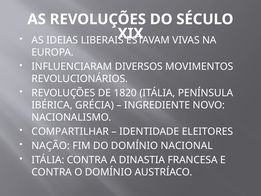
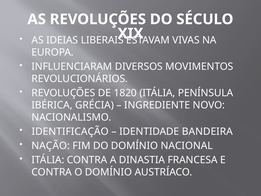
COMPARTILHAR: COMPARTILHAR -> IDENTIFICAÇÃO
ELEITORES: ELEITORES -> BANDEIRA
